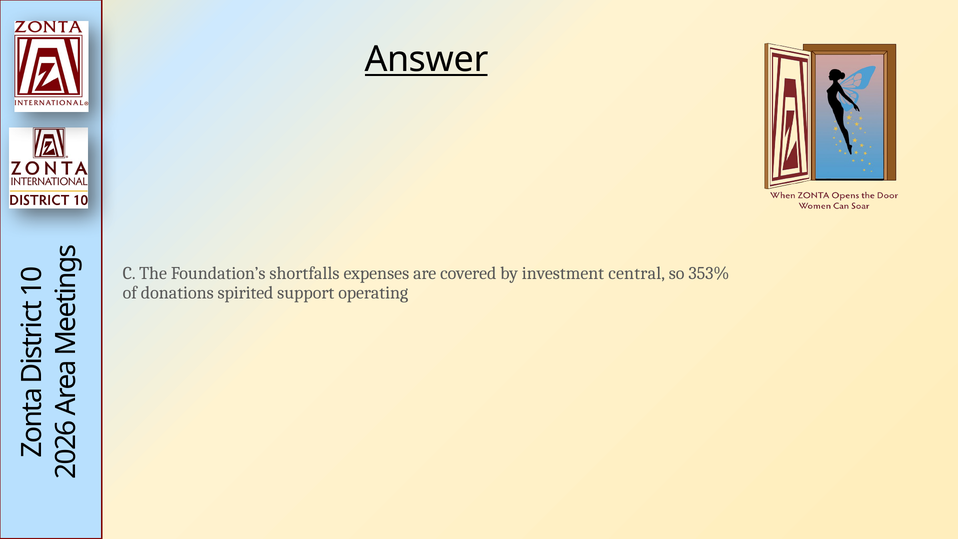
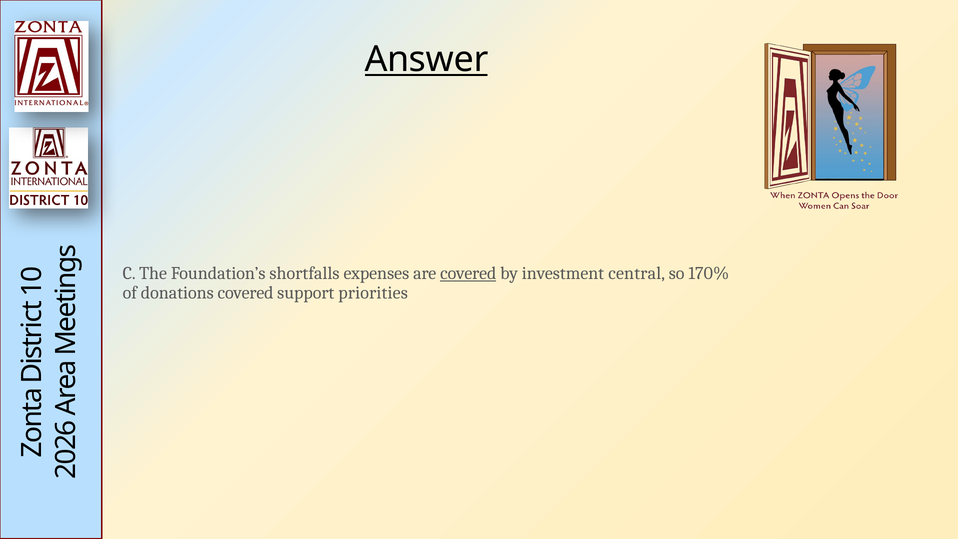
covered at (468, 273) underline: none -> present
353%: 353% -> 170%
donations spirited: spirited -> covered
operating: operating -> priorities
